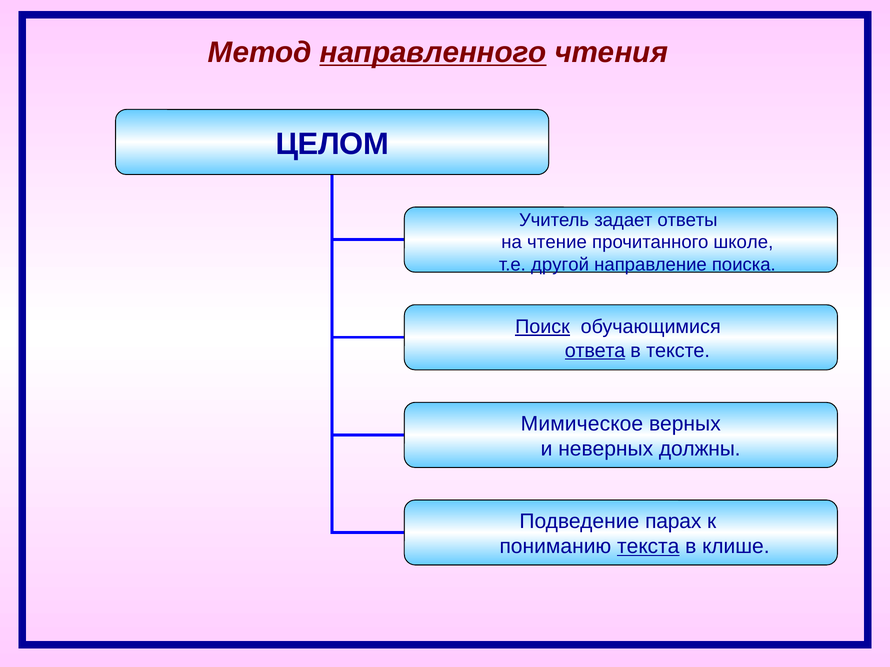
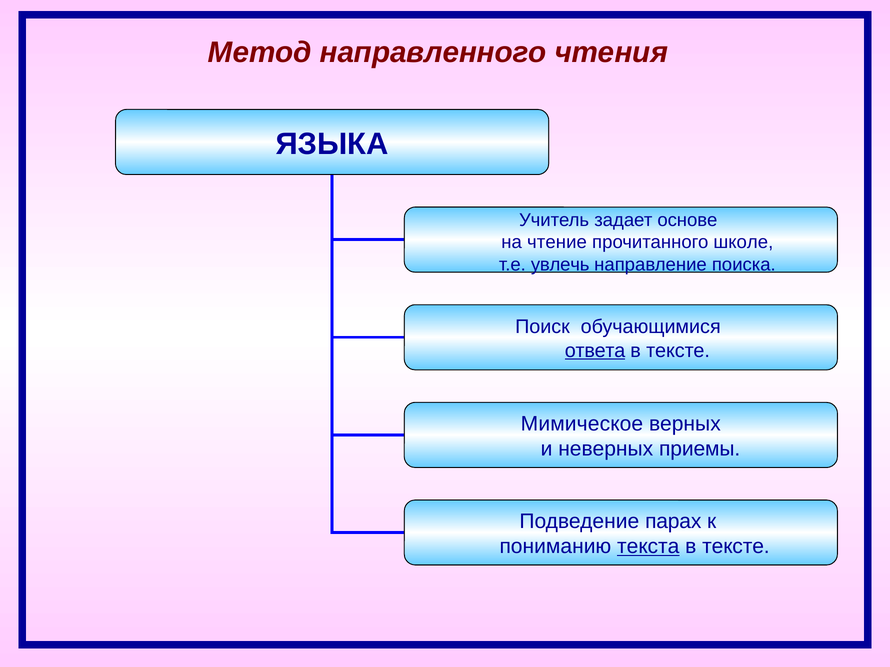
направленного underline: present -> none
ЦЕЛОМ: ЦЕЛОМ -> ЯЗЫКА
ответы: ответы -> основе
другой: другой -> увлечь
Поиск underline: present -> none
должны: должны -> приемы
клише at (736, 547): клише -> тексте
